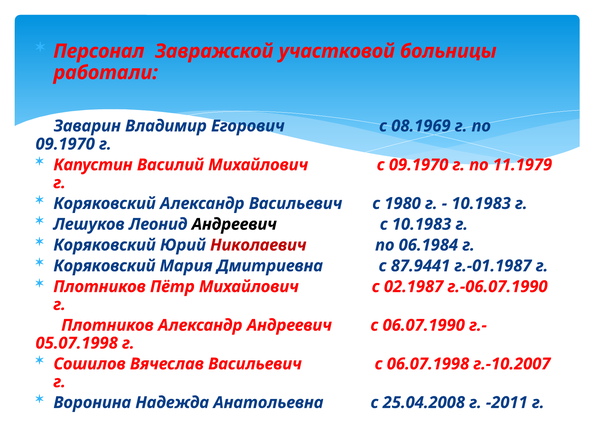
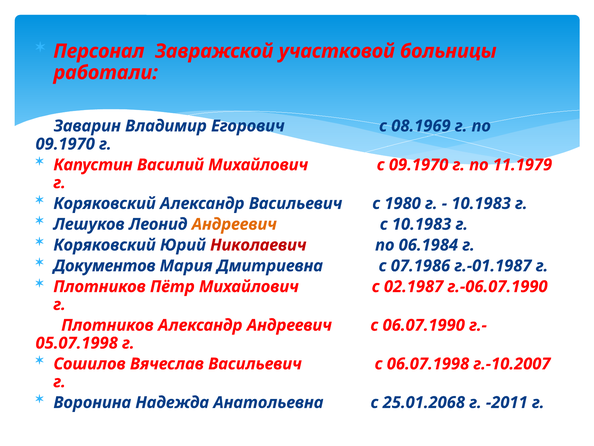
Андреевич at (234, 224) colour: black -> orange
Коряковский at (104, 266): Коряковский -> Документов
87.9441: 87.9441 -> 07.1986
25.04.2008: 25.04.2008 -> 25.01.2068
